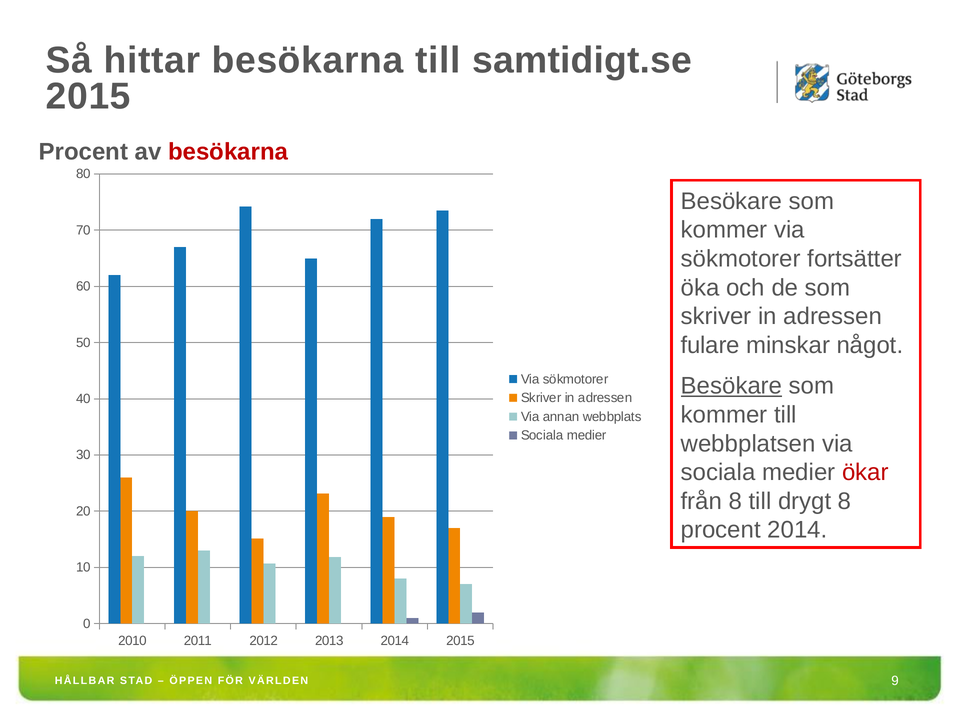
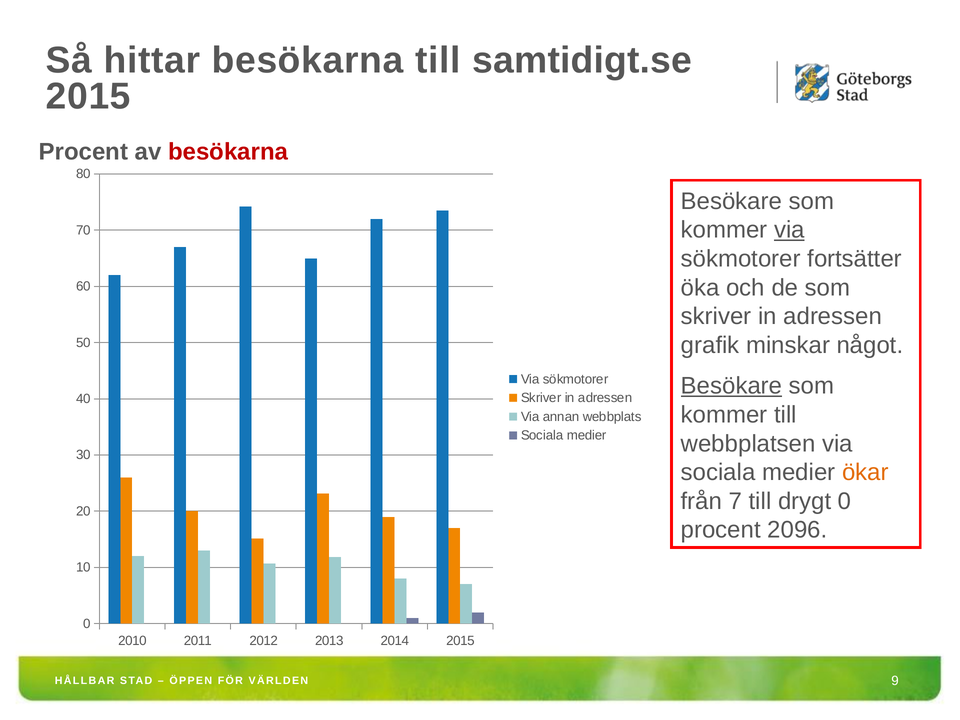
via at (789, 230) underline: none -> present
fulare: fulare -> grafik
ökar colour: red -> orange
från 8: 8 -> 7
drygt 8: 8 -> 0
procent 2014: 2014 -> 2096
